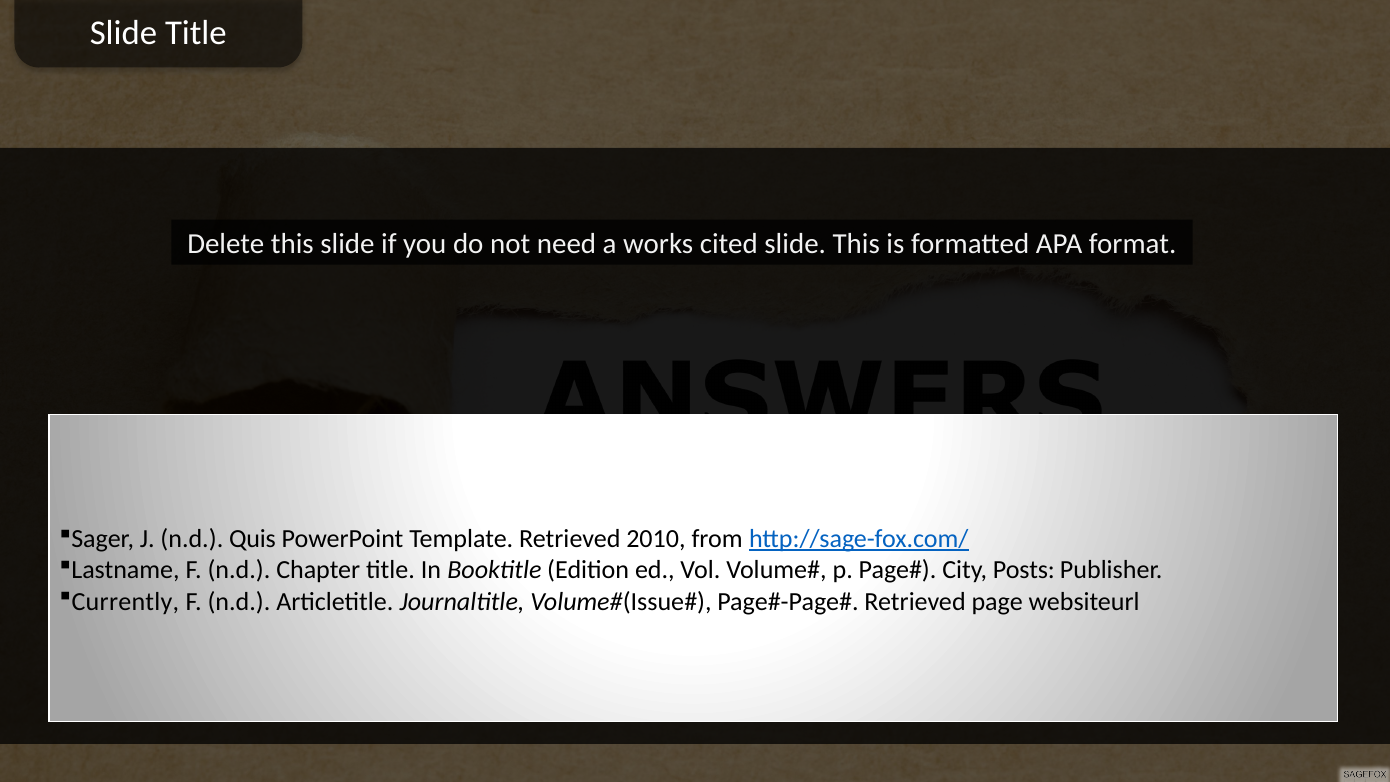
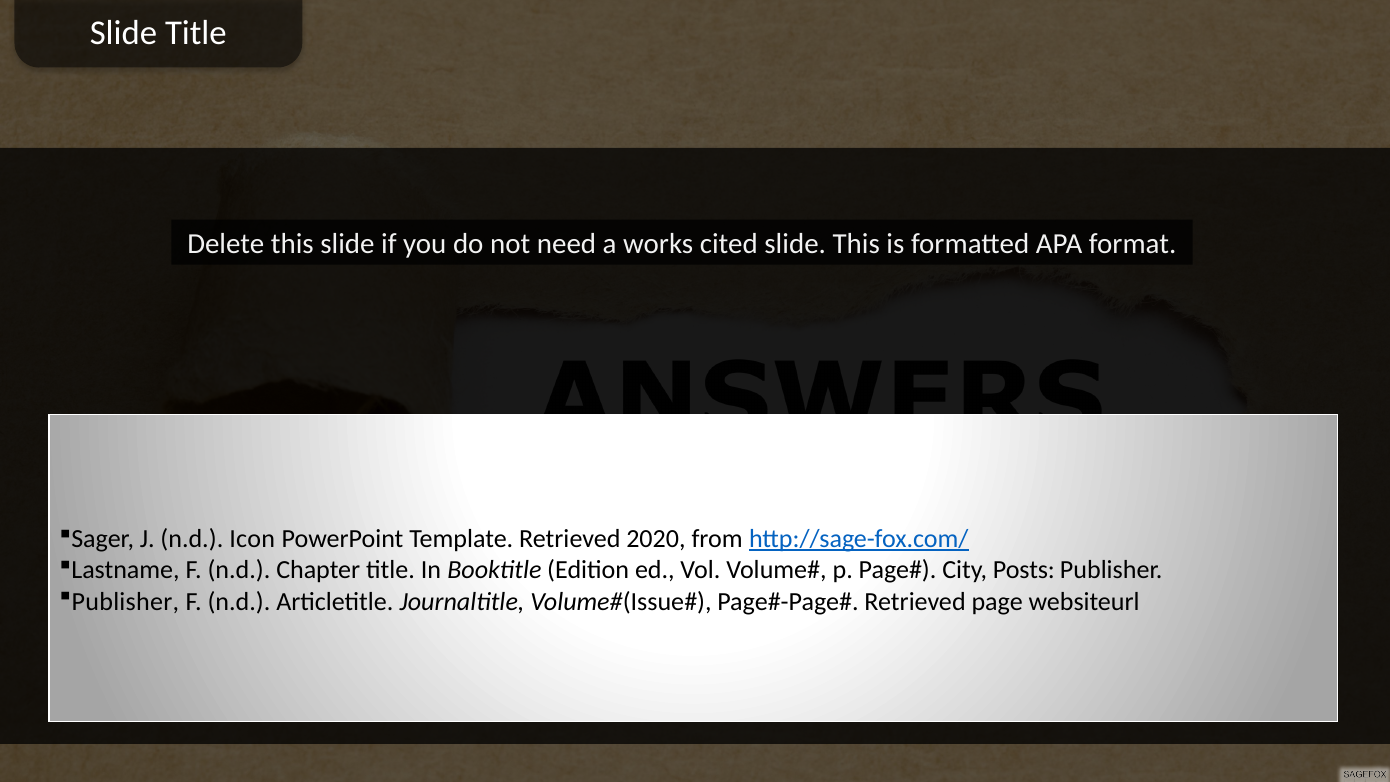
Quis: Quis -> Icon
2010: 2010 -> 2020
Currently at (125, 602): Currently -> Publisher
